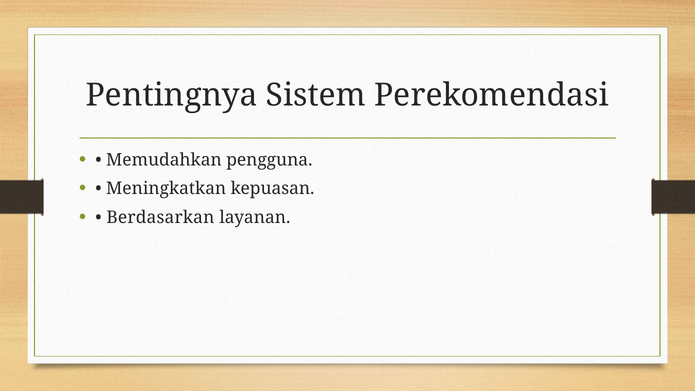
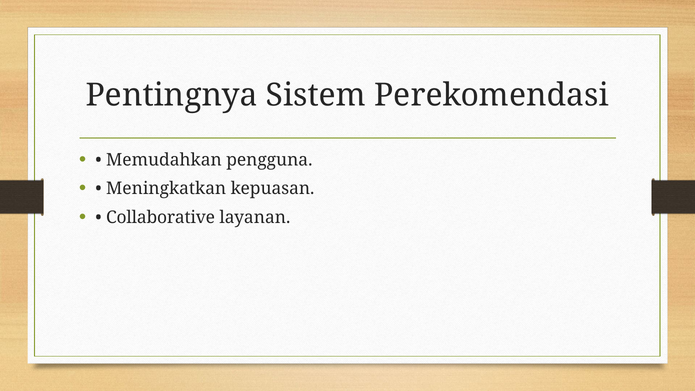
Berdasarkan: Berdasarkan -> Collaborative
